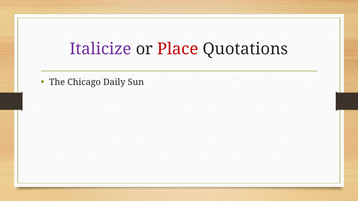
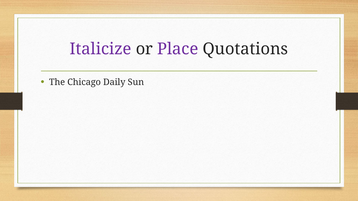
Place colour: red -> purple
